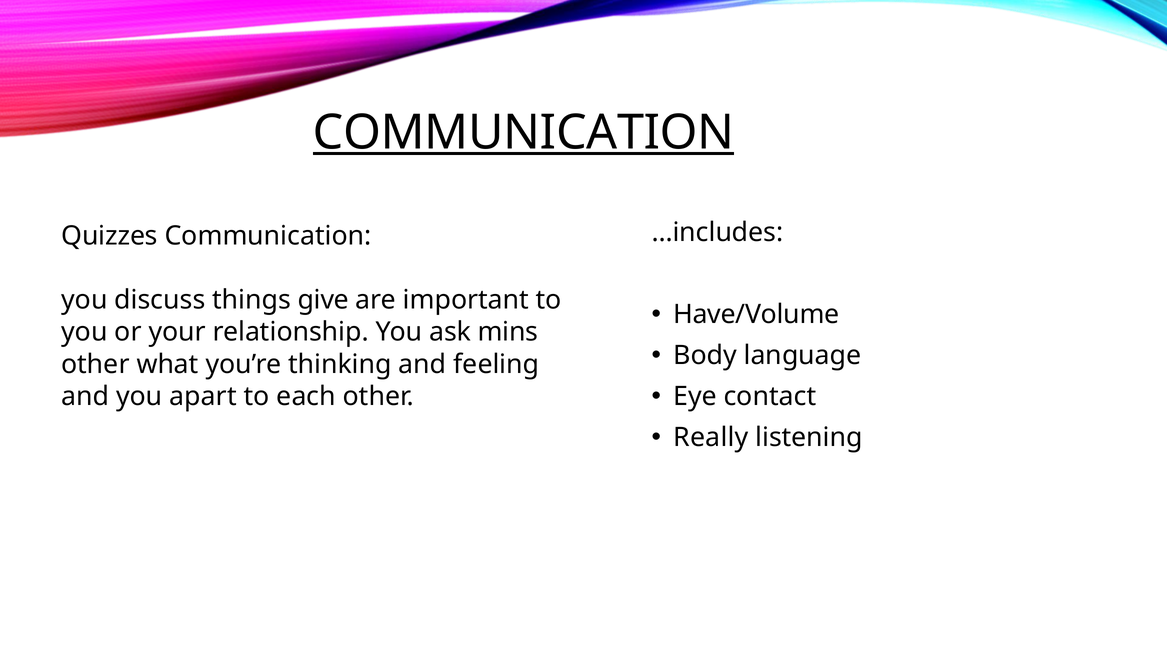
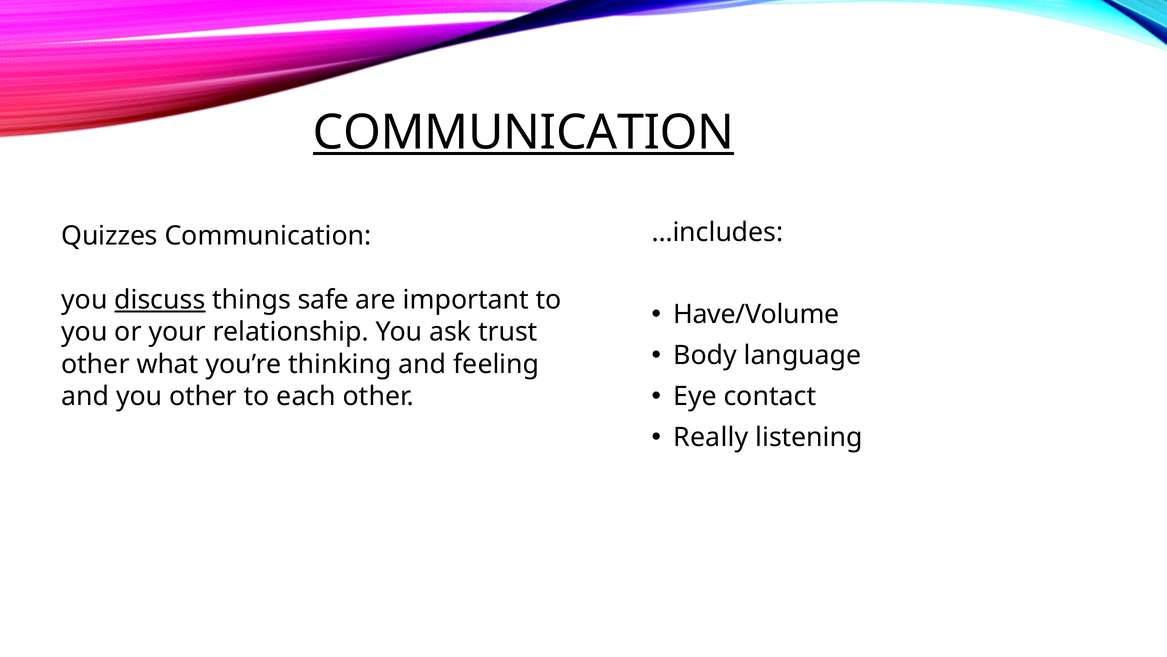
discuss underline: none -> present
give: give -> safe
mins: mins -> trust
you apart: apart -> other
